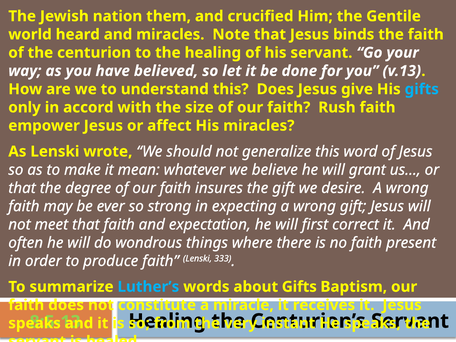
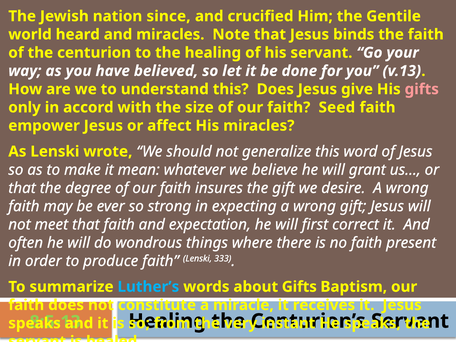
them: them -> since
gifts at (422, 89) colour: light blue -> pink
Rush: Rush -> Seed
